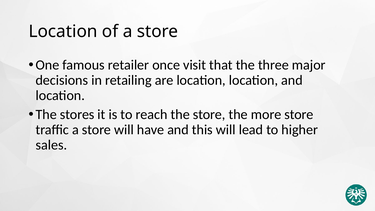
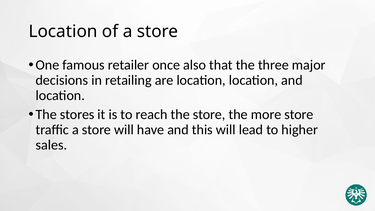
visit: visit -> also
